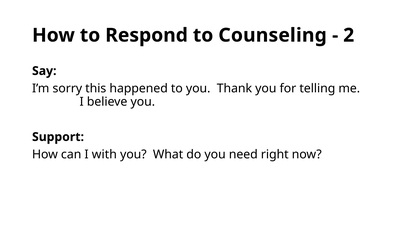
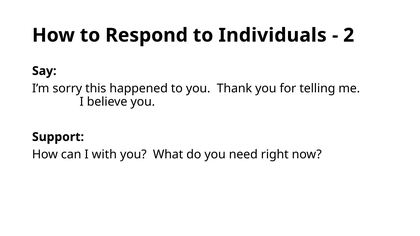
Counseling: Counseling -> Individuals
